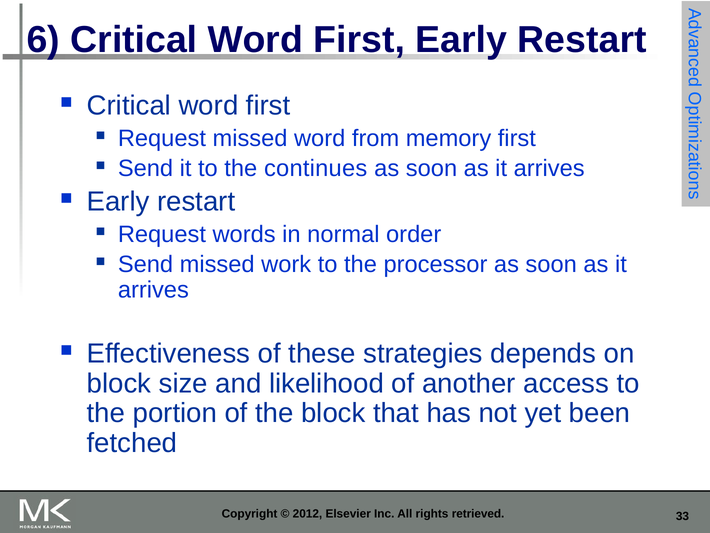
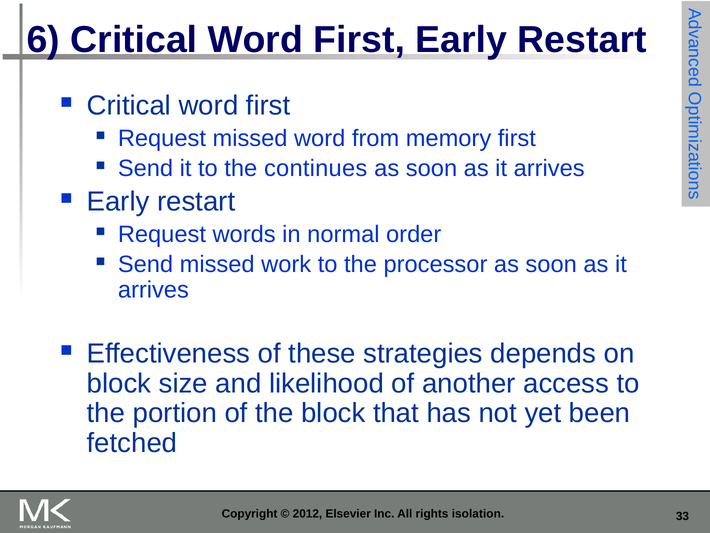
retrieved: retrieved -> isolation
